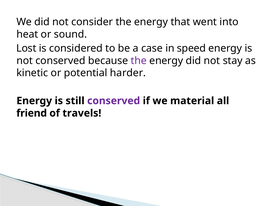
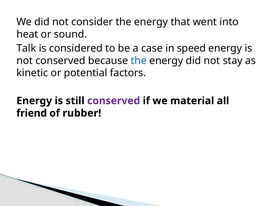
Lost: Lost -> Talk
the at (139, 61) colour: purple -> blue
harder: harder -> factors
travels: travels -> rubber
